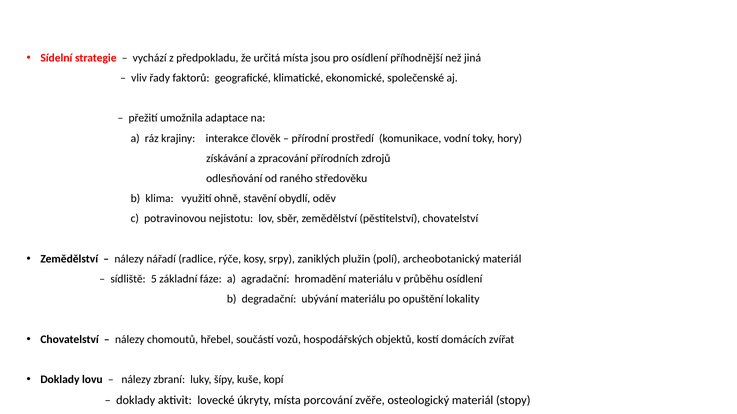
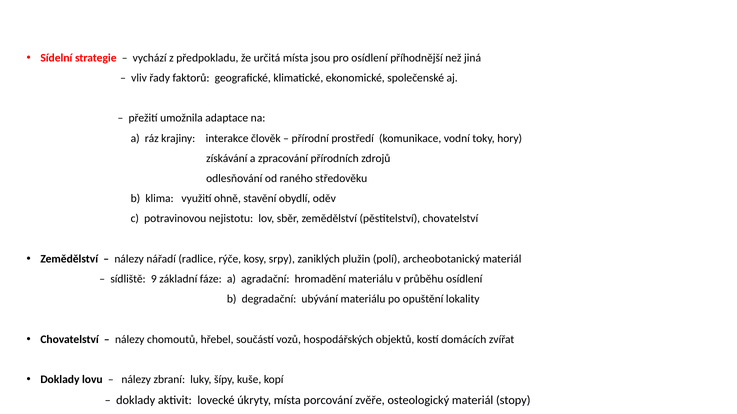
5: 5 -> 9
